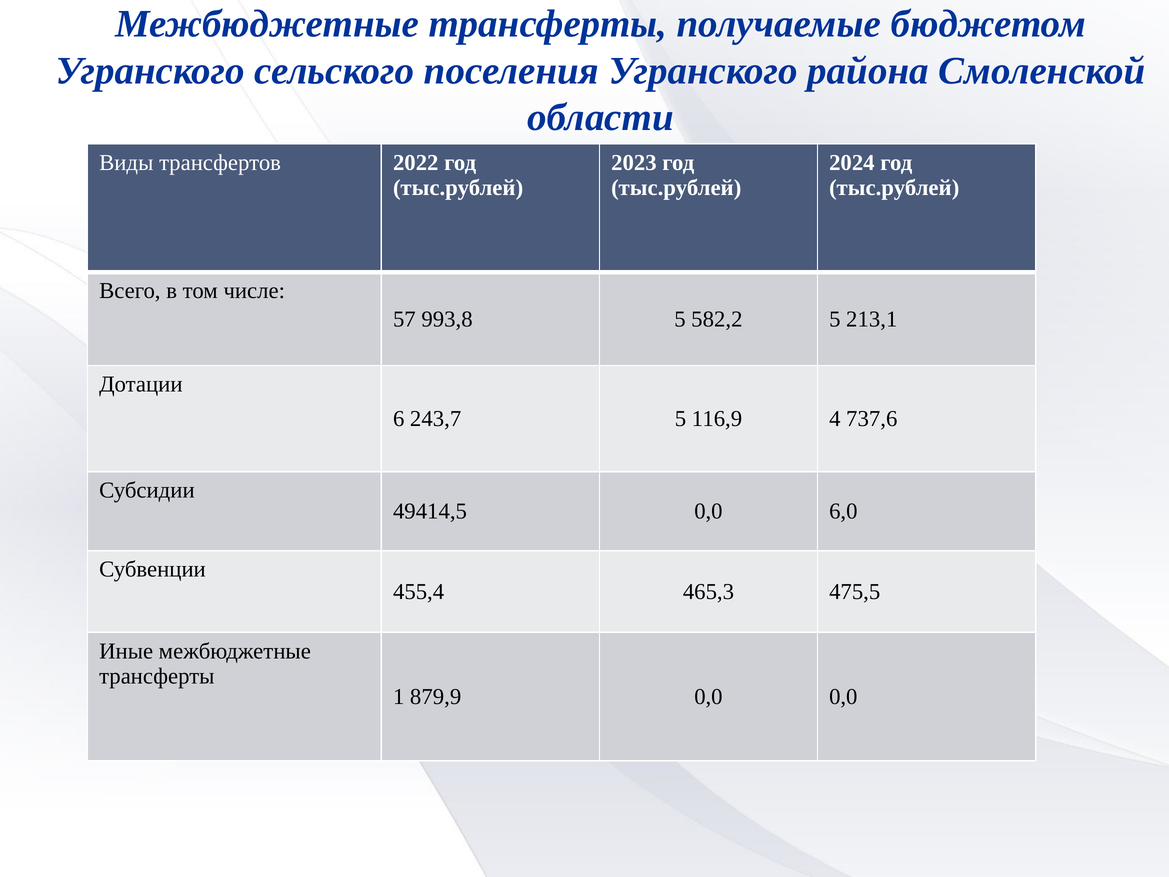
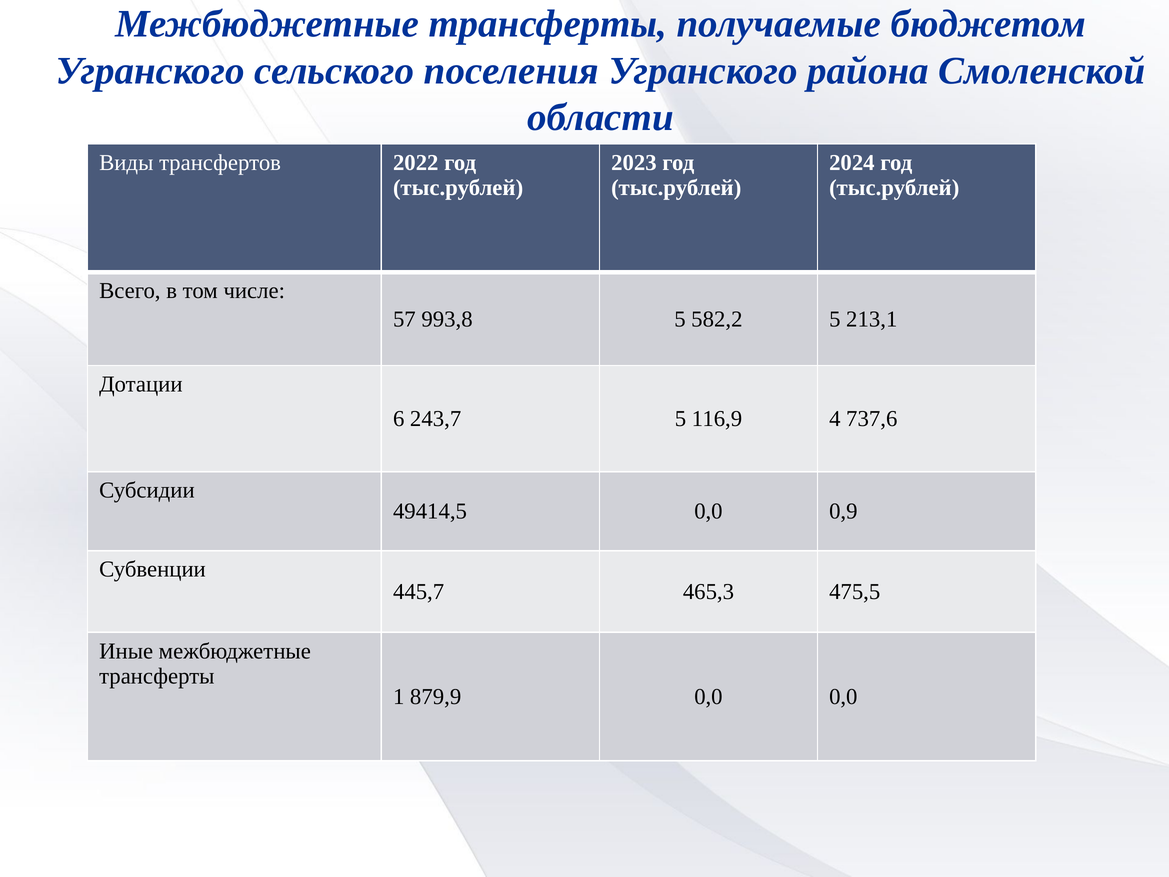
6,0: 6,0 -> 0,9
455,4: 455,4 -> 445,7
